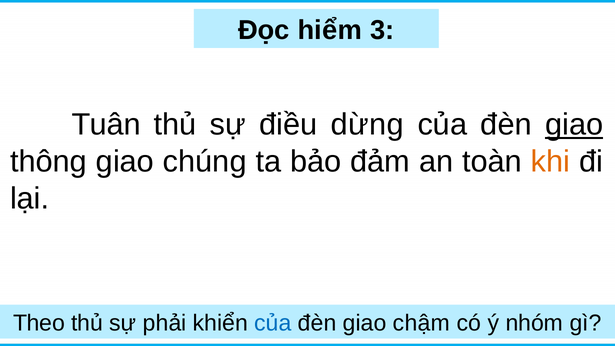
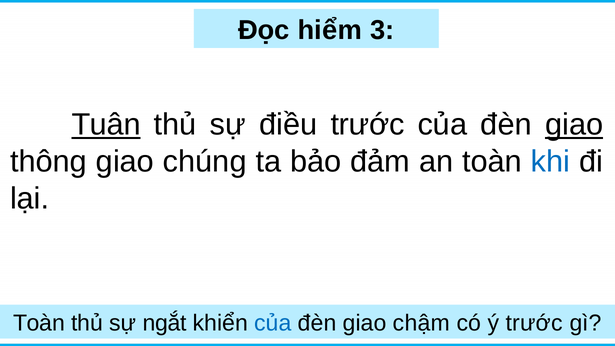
Tuân underline: none -> present
điều dừng: dừng -> trước
khi colour: orange -> blue
Theo at (39, 323): Theo -> Toàn
phải: phải -> ngắt
ý nhóm: nhóm -> trước
